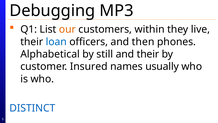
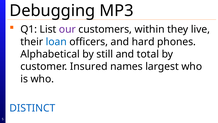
our colour: orange -> purple
then: then -> hard
and their: their -> total
usually: usually -> largest
